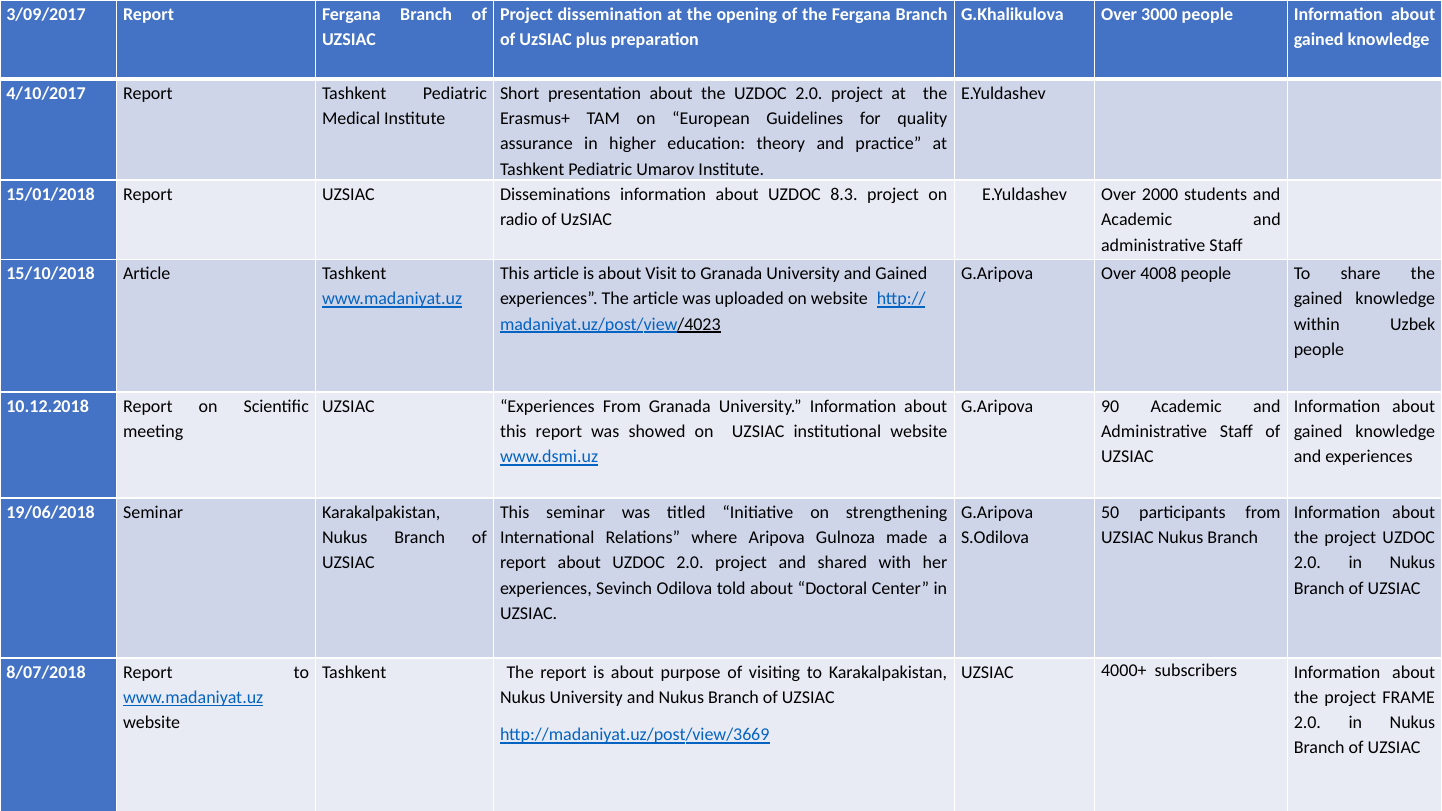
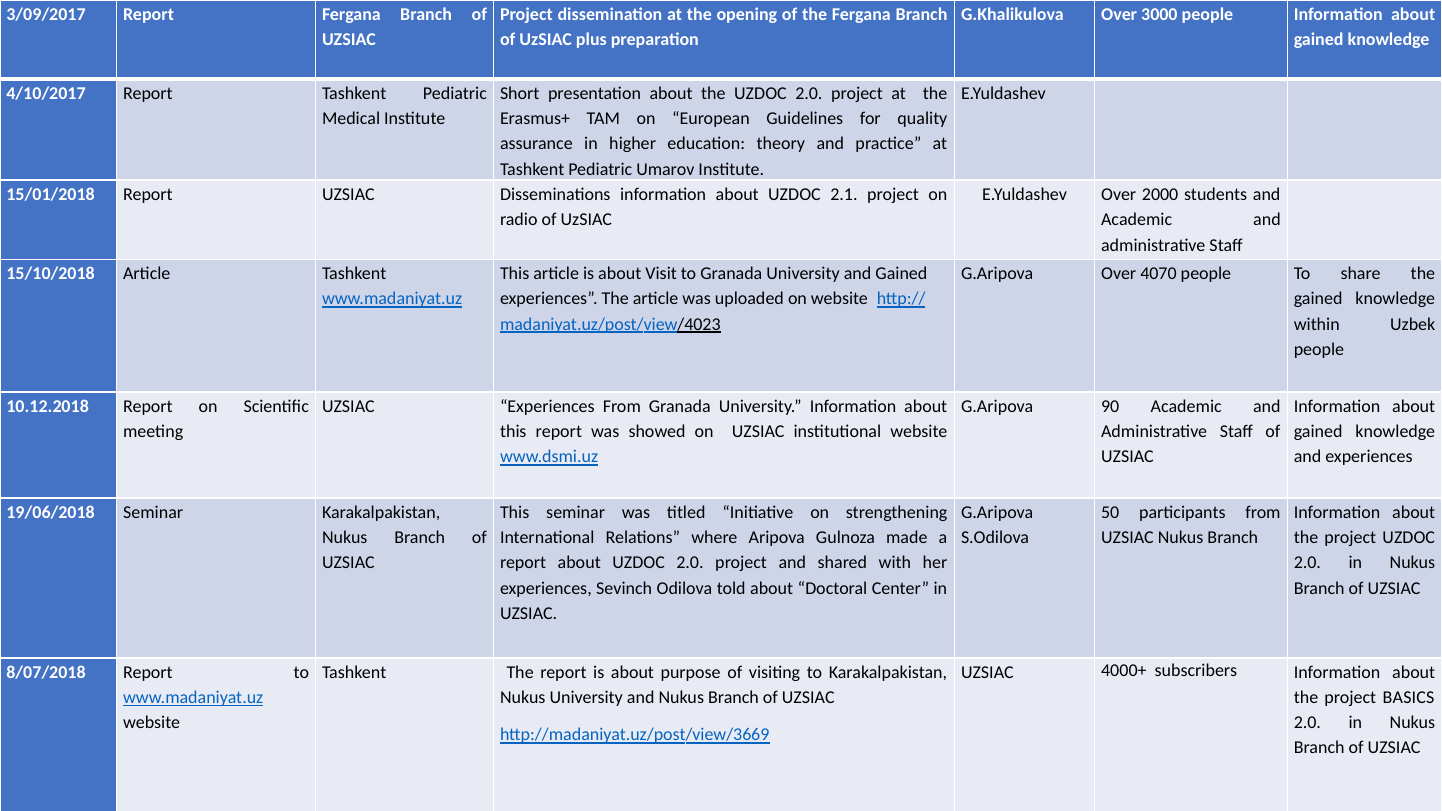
8.3: 8.3 -> 2.1
4008: 4008 -> 4070
FRAME: FRAME -> BASICS
